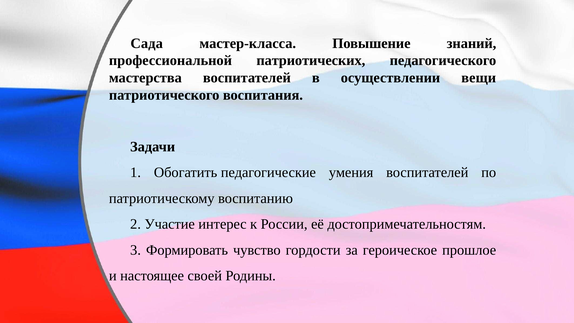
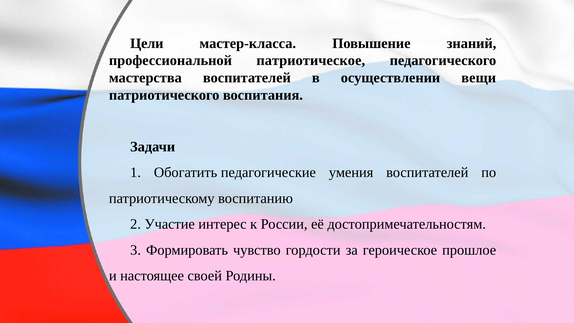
Сада: Сада -> Цели
патриотических: патриотических -> патриотическое
